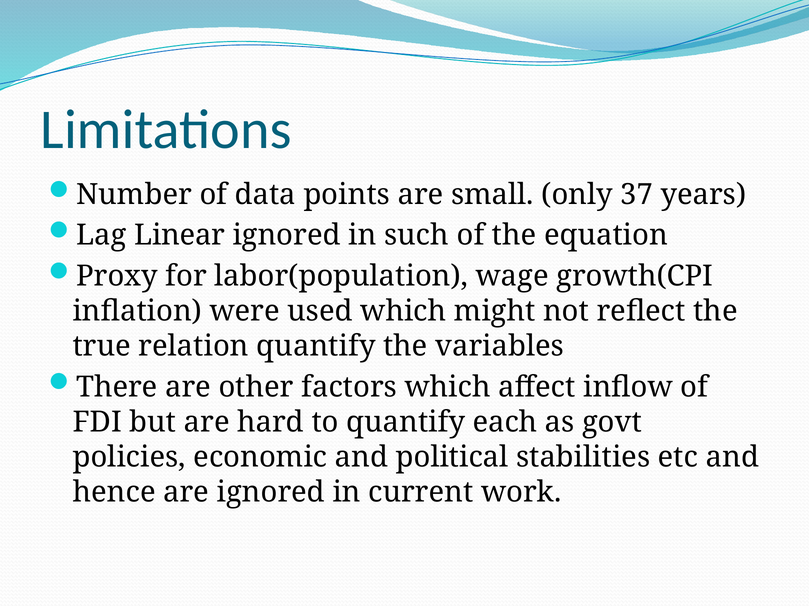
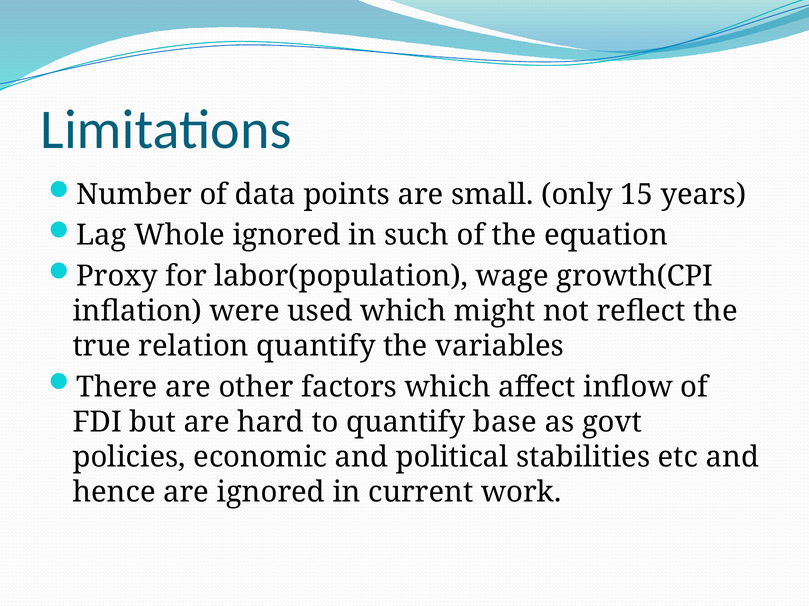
37: 37 -> 15
Linear: Linear -> Whole
each: each -> base
